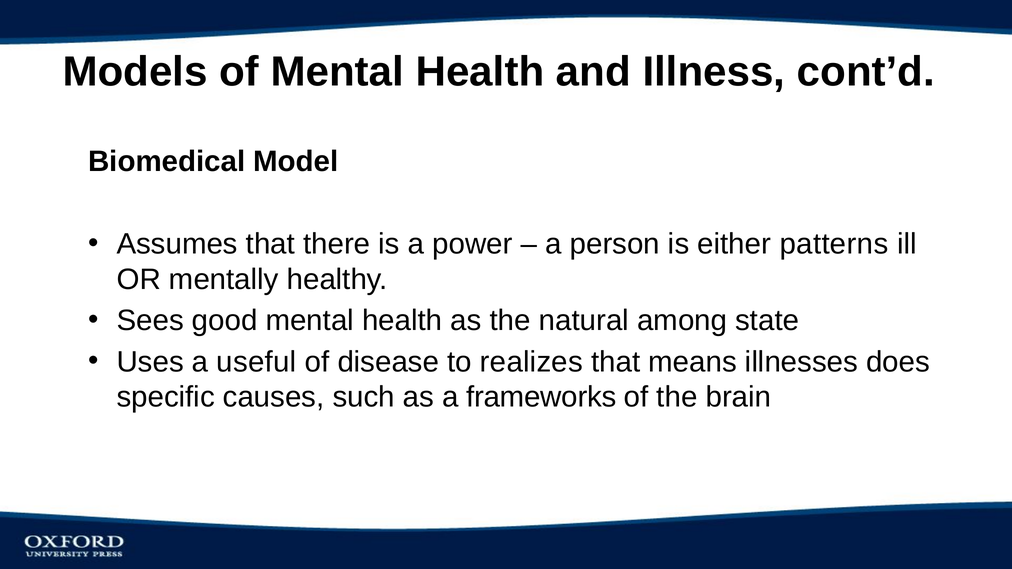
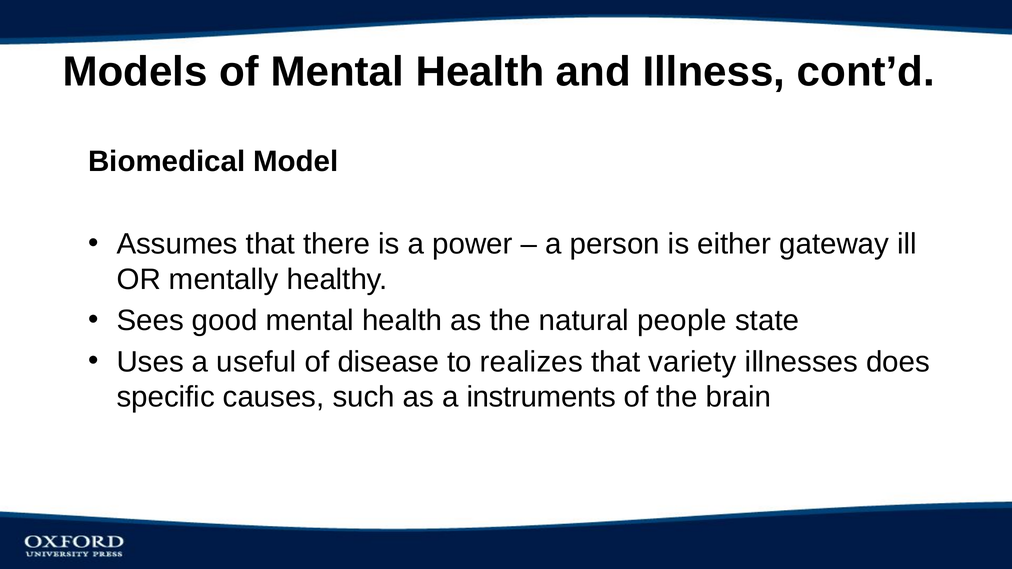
patterns: patterns -> gateway
among: among -> people
means: means -> variety
frameworks: frameworks -> instruments
